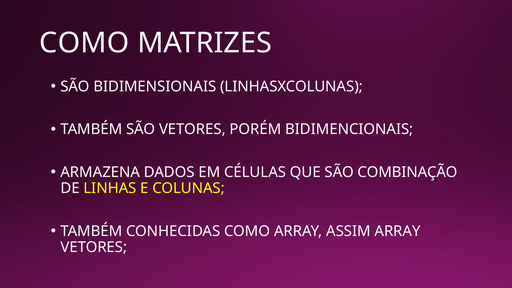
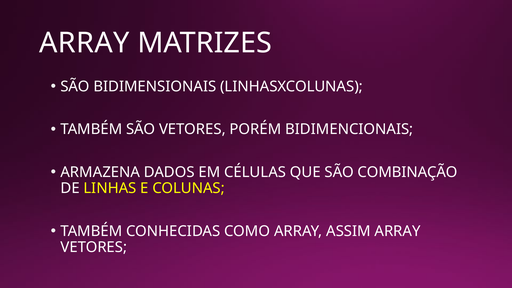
COMO at (84, 43): COMO -> ARRAY
